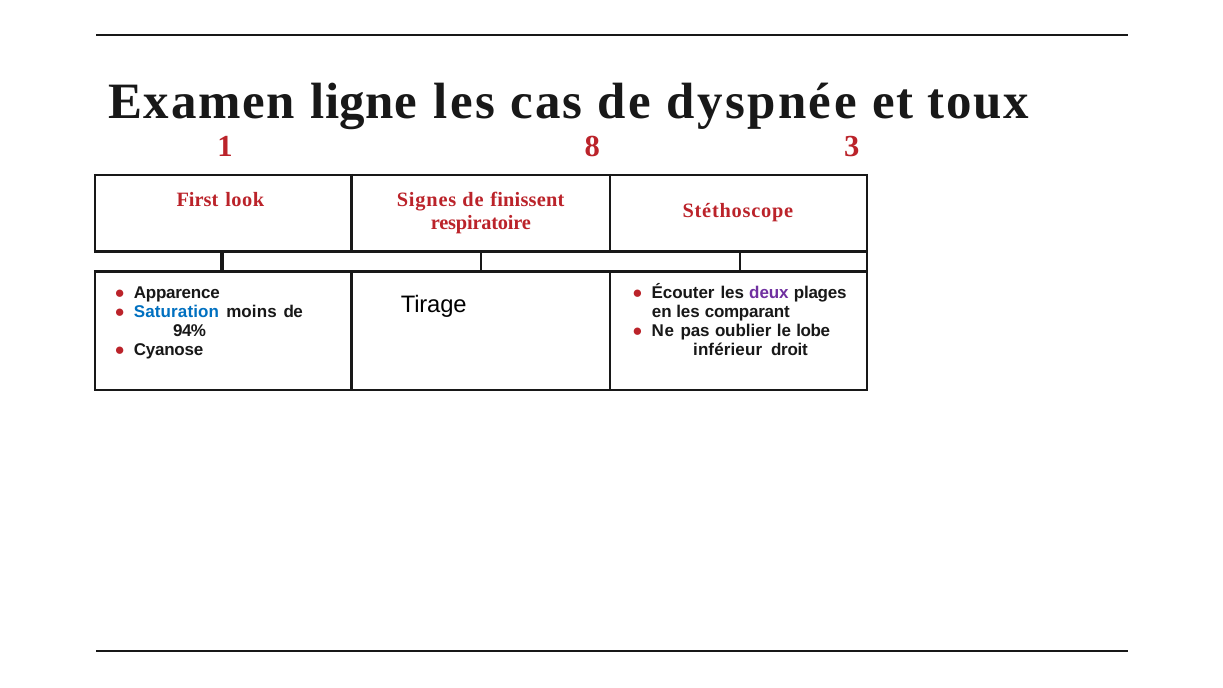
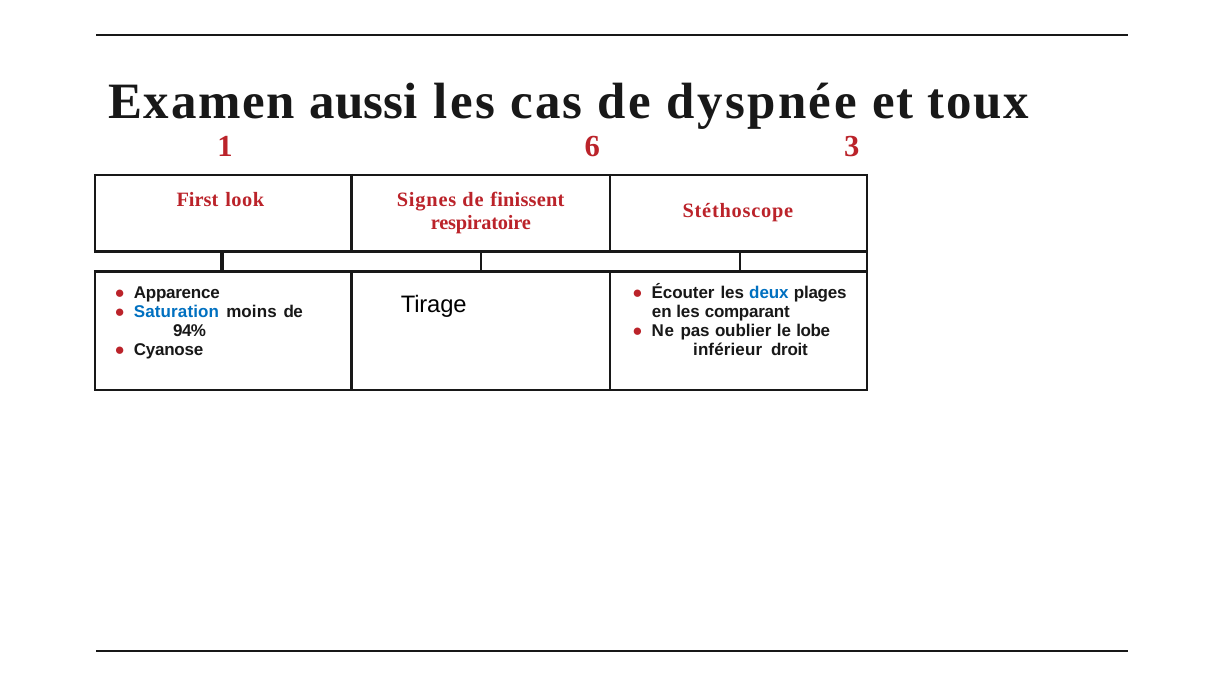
ligne: ligne -> aussi
8: 8 -> 6
deux colour: purple -> blue
